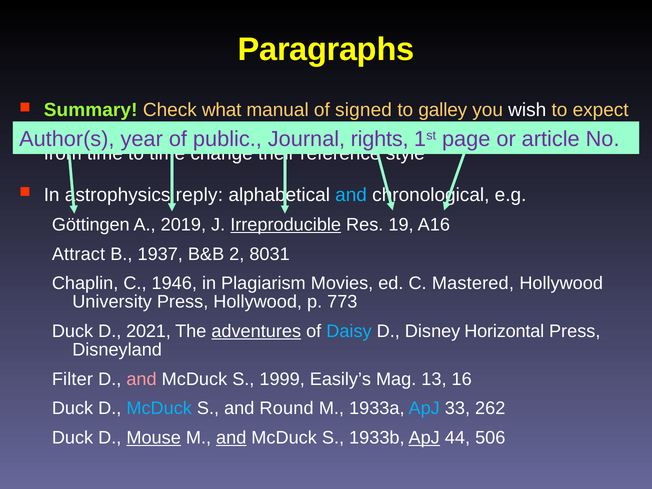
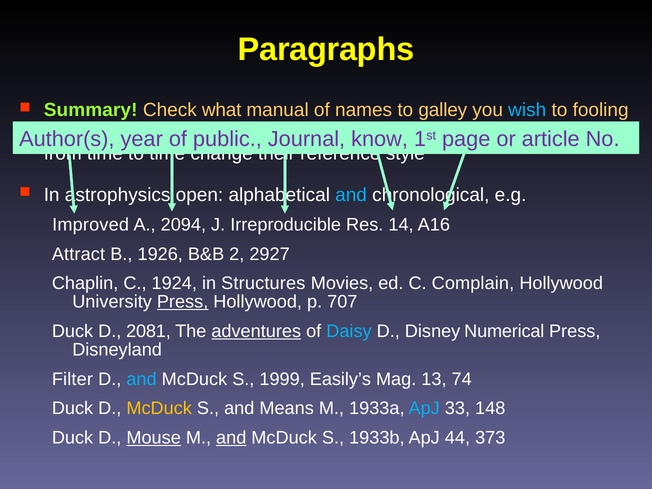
signed: signed -> names
wish colour: white -> light blue
expect: expect -> fooling
rights: rights -> know
reply: reply -> open
Göttingen: Göttingen -> Improved
2019: 2019 -> 2094
Irreproducible underline: present -> none
19: 19 -> 14
1937: 1937 -> 1926
8031: 8031 -> 2927
1946: 1946 -> 1924
Plagiarism: Plagiarism -> Structures
Mastered: Mastered -> Complain
Press at (183, 302) underline: none -> present
773: 773 -> 707
2021: 2021 -> 2081
Horizontal: Horizontal -> Numerical
and at (142, 379) colour: pink -> light blue
16: 16 -> 74
McDuck at (159, 408) colour: light blue -> yellow
Round: Round -> Means
262: 262 -> 148
ApJ at (424, 438) underline: present -> none
506: 506 -> 373
